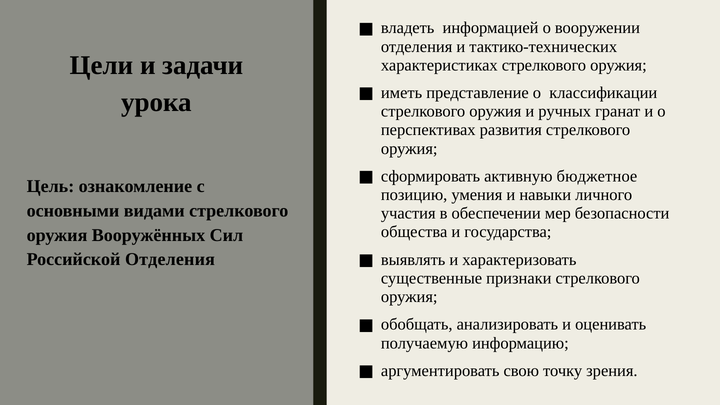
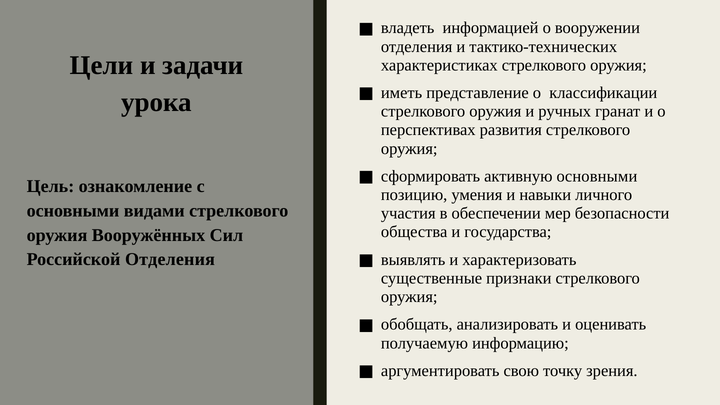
активную бюджетное: бюджетное -> основными
